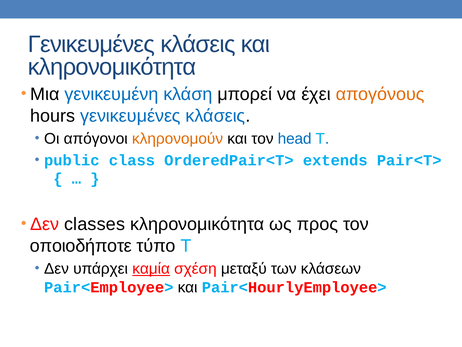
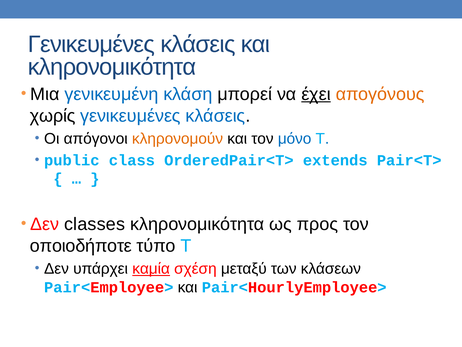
έχει underline: none -> present
hours: hours -> χωρίς
head: head -> μόνο
